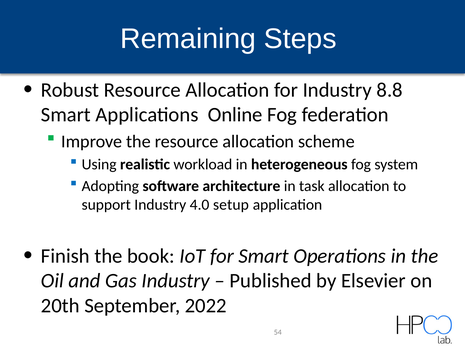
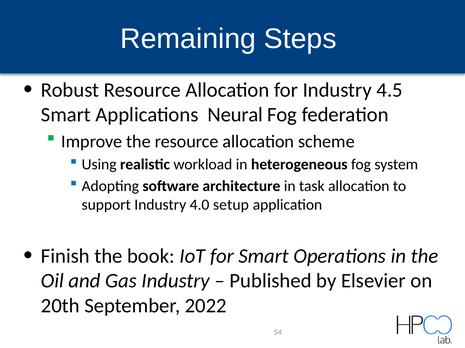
8.8: 8.8 -> 4.5
Online: Online -> Neural
